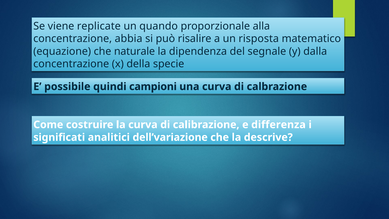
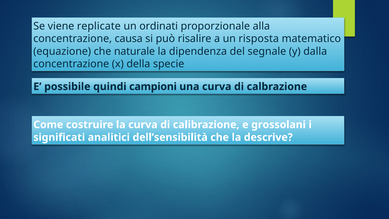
quando: quando -> ordinati
abbia: abbia -> causa
differenza: differenza -> grossolani
dell’variazione: dell’variazione -> dell’sensibilità
